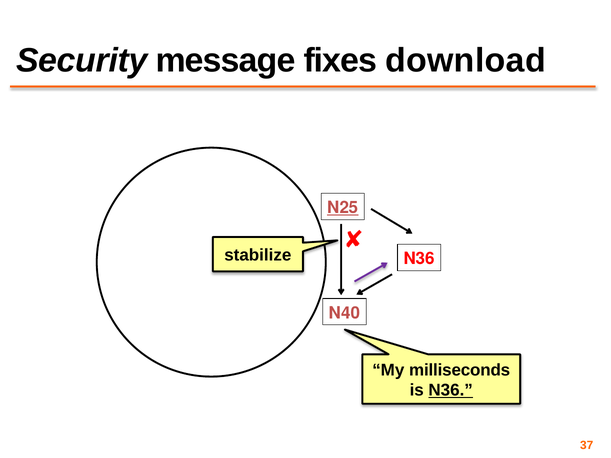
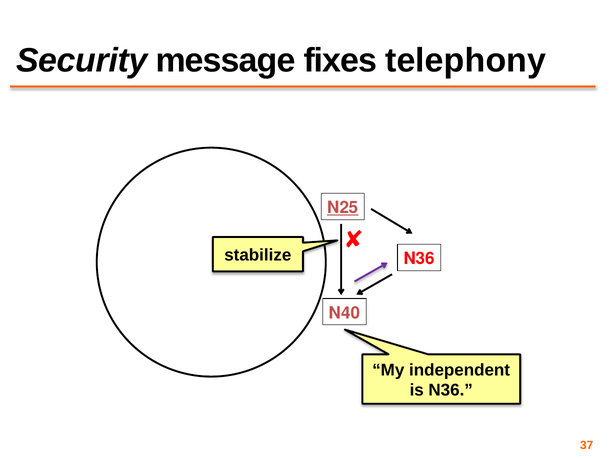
download: download -> telephony
milliseconds: milliseconds -> independent
N36 at (451, 391) underline: present -> none
